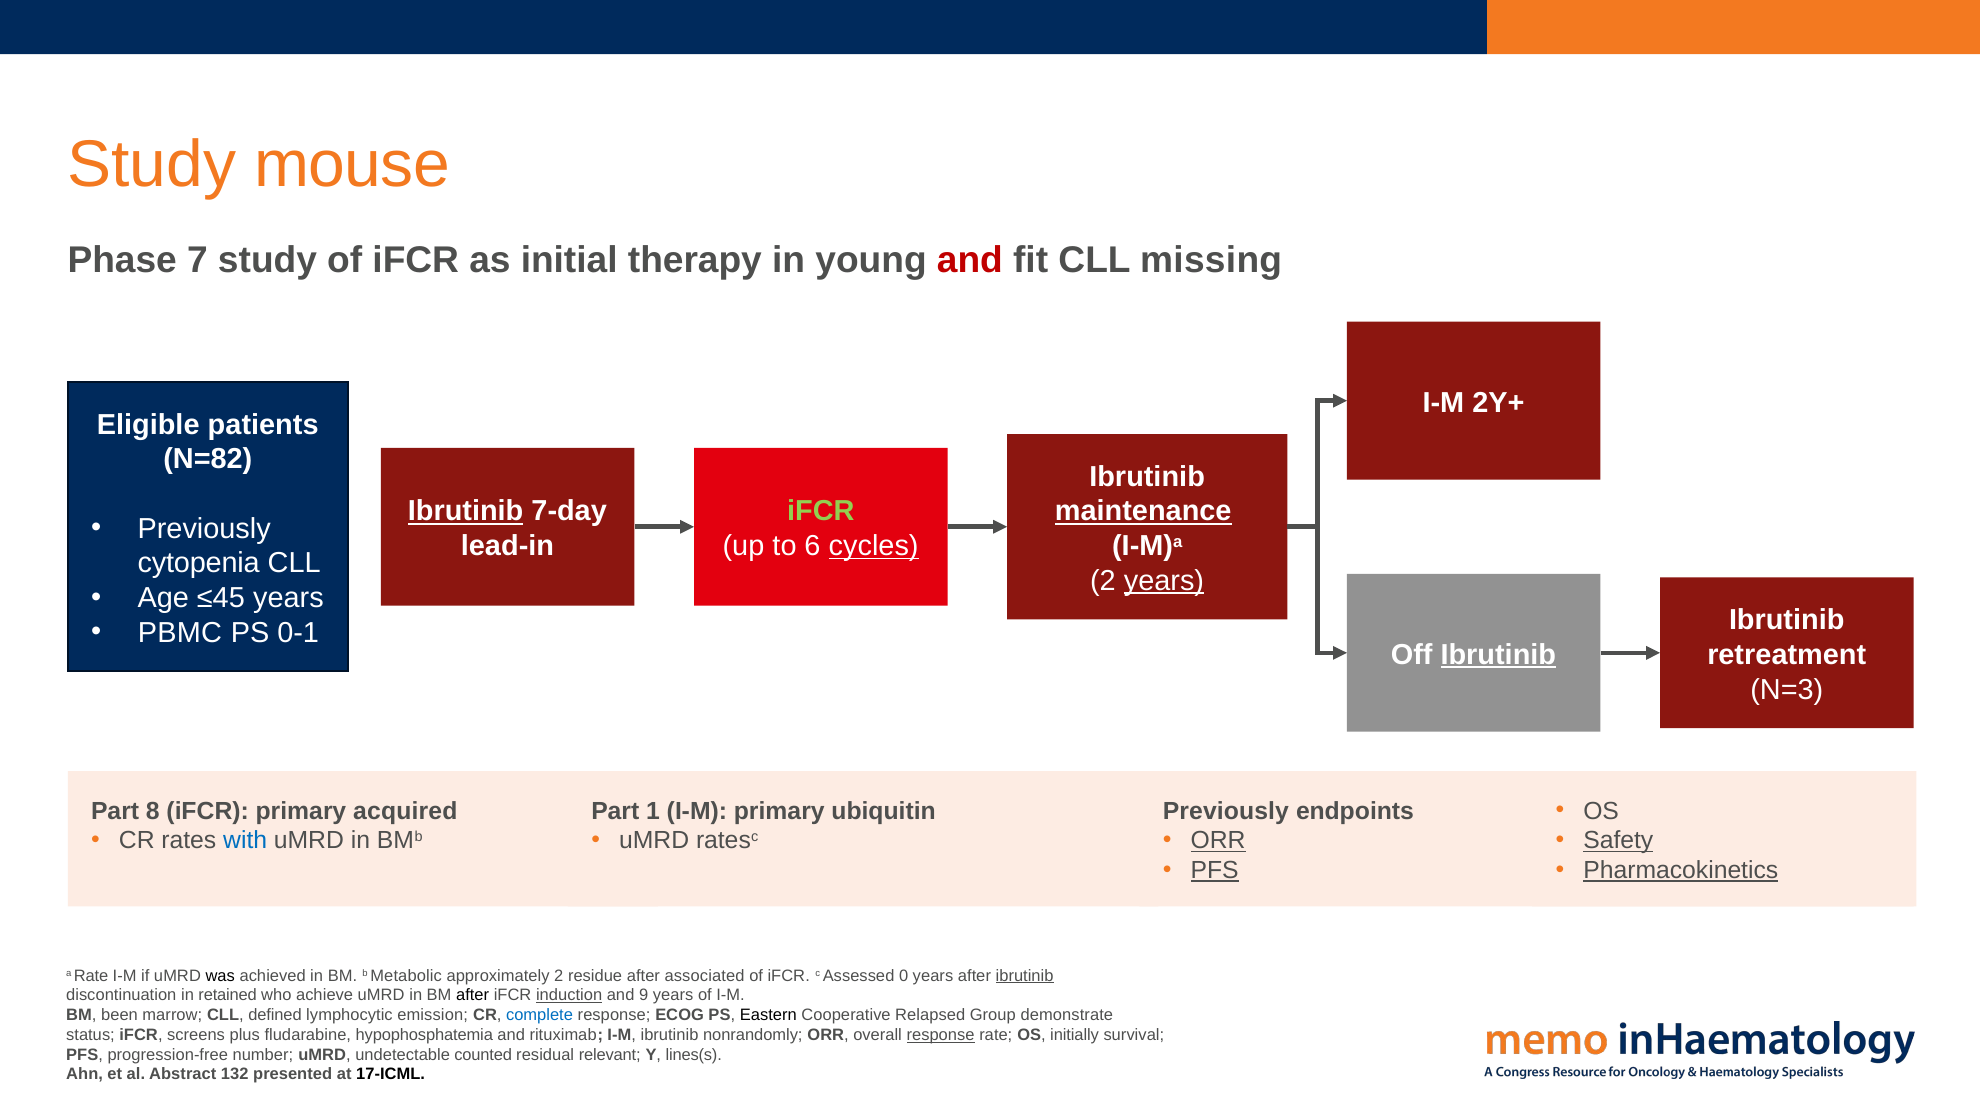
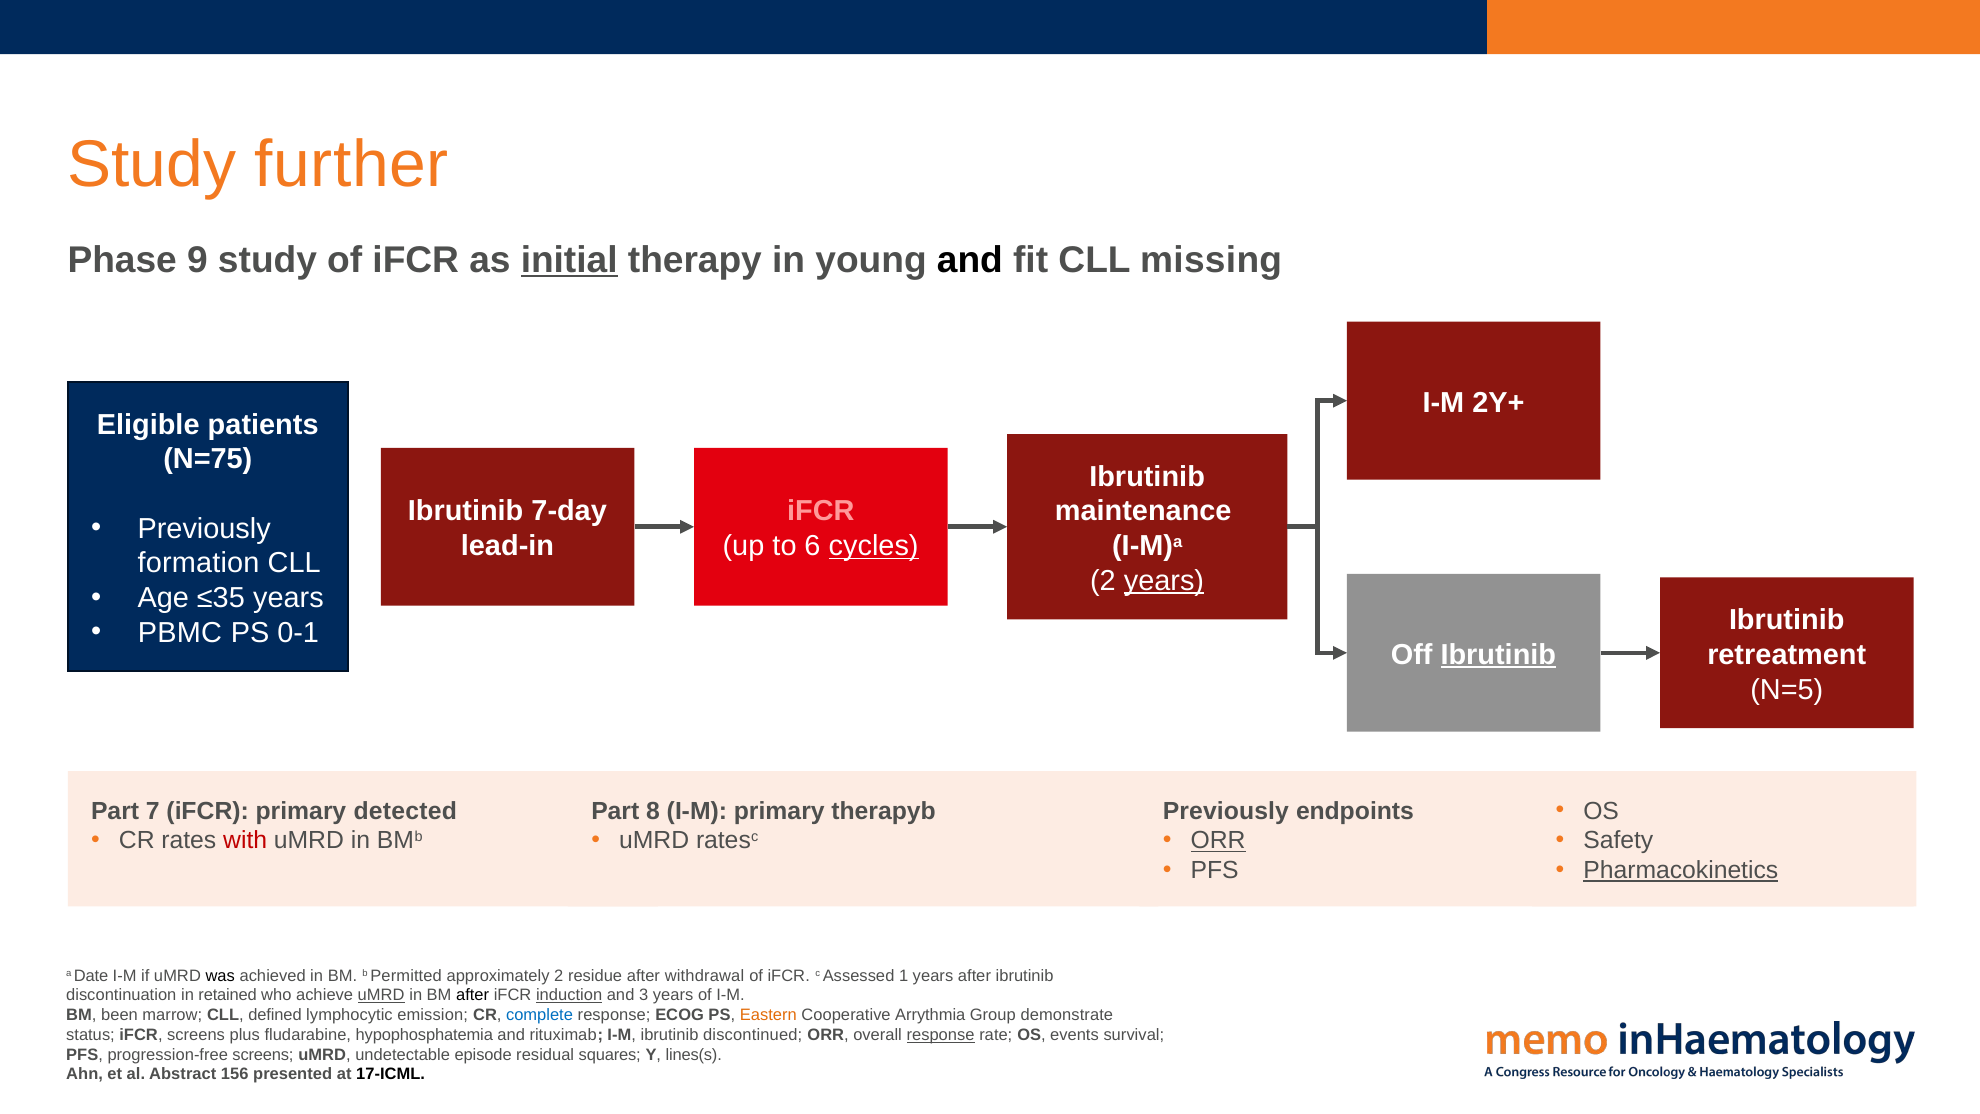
mouse: mouse -> further
7: 7 -> 9
initial underline: none -> present
and at (970, 260) colour: red -> black
N=82: N=82 -> N=75
Ibrutinib at (466, 511) underline: present -> none
iFCR at (821, 511) colour: light green -> pink
maintenance underline: present -> none
cytopenia: cytopenia -> formation
≤45: ≤45 -> ≤35
N=3: N=3 -> N=5
8: 8 -> 7
acquired: acquired -> detected
1: 1 -> 8
ubiquitin: ubiquitin -> therapyb
with colour: blue -> red
Safety underline: present -> none
PFS at (1215, 870) underline: present -> none
a Rate: Rate -> Date
Metabolic: Metabolic -> Permitted
associated: associated -> withdrawal
0: 0 -> 1
ibrutinib at (1025, 975) underline: present -> none
uMRD at (381, 995) underline: none -> present
9: 9 -> 3
Eastern colour: black -> orange
Relapsed: Relapsed -> Arrythmia
nonrandomly: nonrandomly -> discontinued
initially: initially -> events
progression-free number: number -> screens
counted: counted -> episode
relevant: relevant -> squares
132: 132 -> 156
